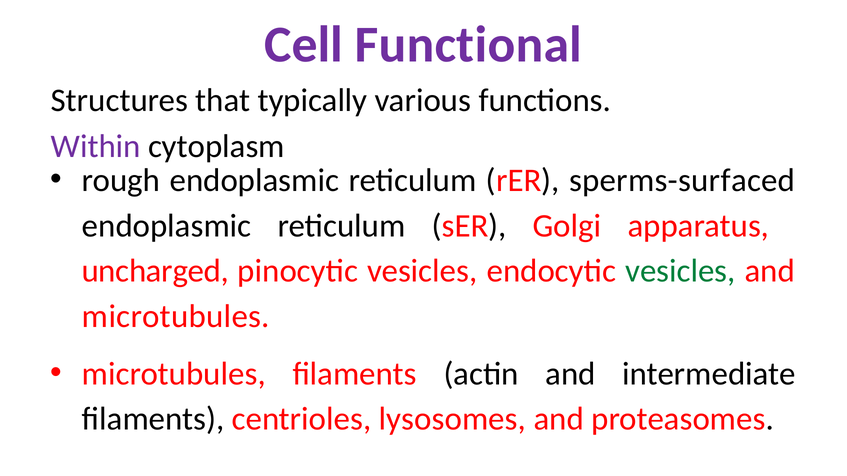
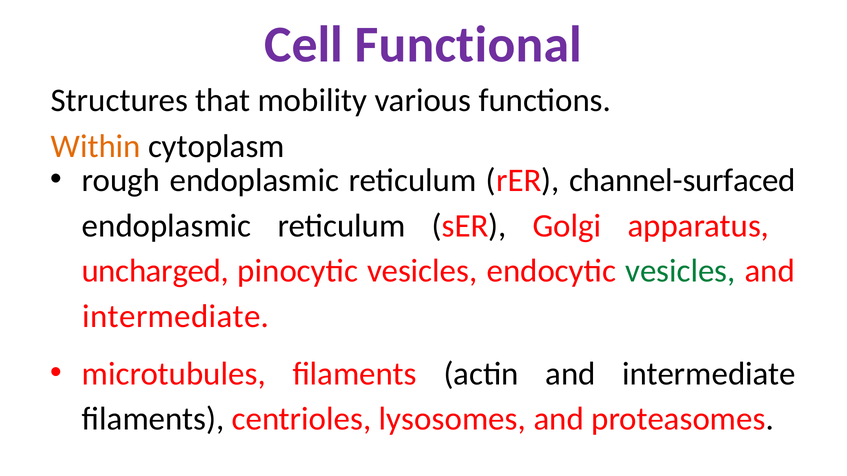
typically: typically -> mobility
Within colour: purple -> orange
sperms-surfaced: sperms-surfaced -> channel-surfaced
microtubules at (176, 317): microtubules -> intermediate
